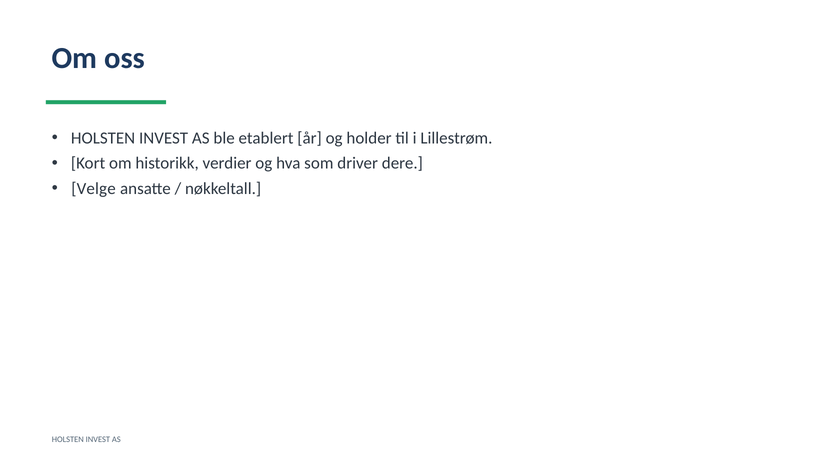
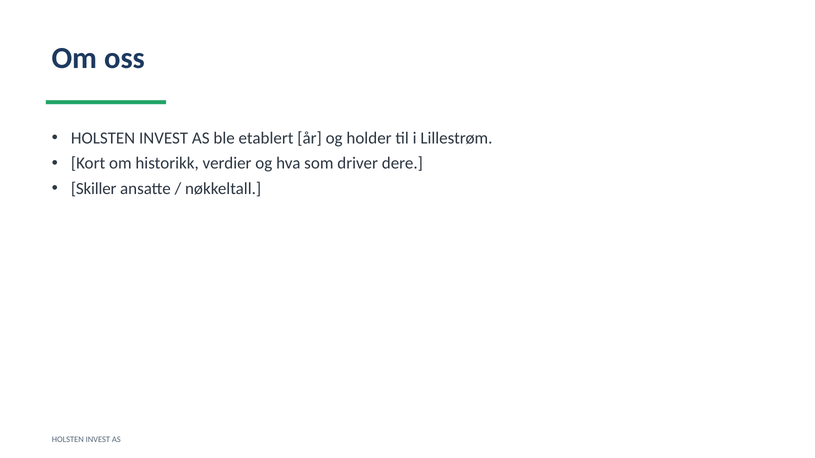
Velge: Velge -> Skiller
